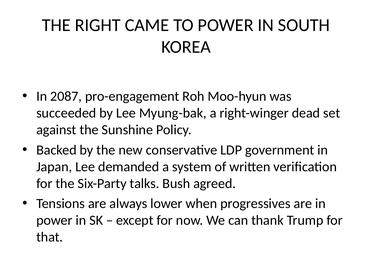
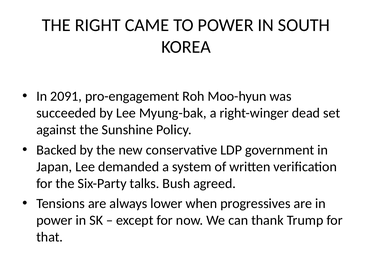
2087: 2087 -> 2091
